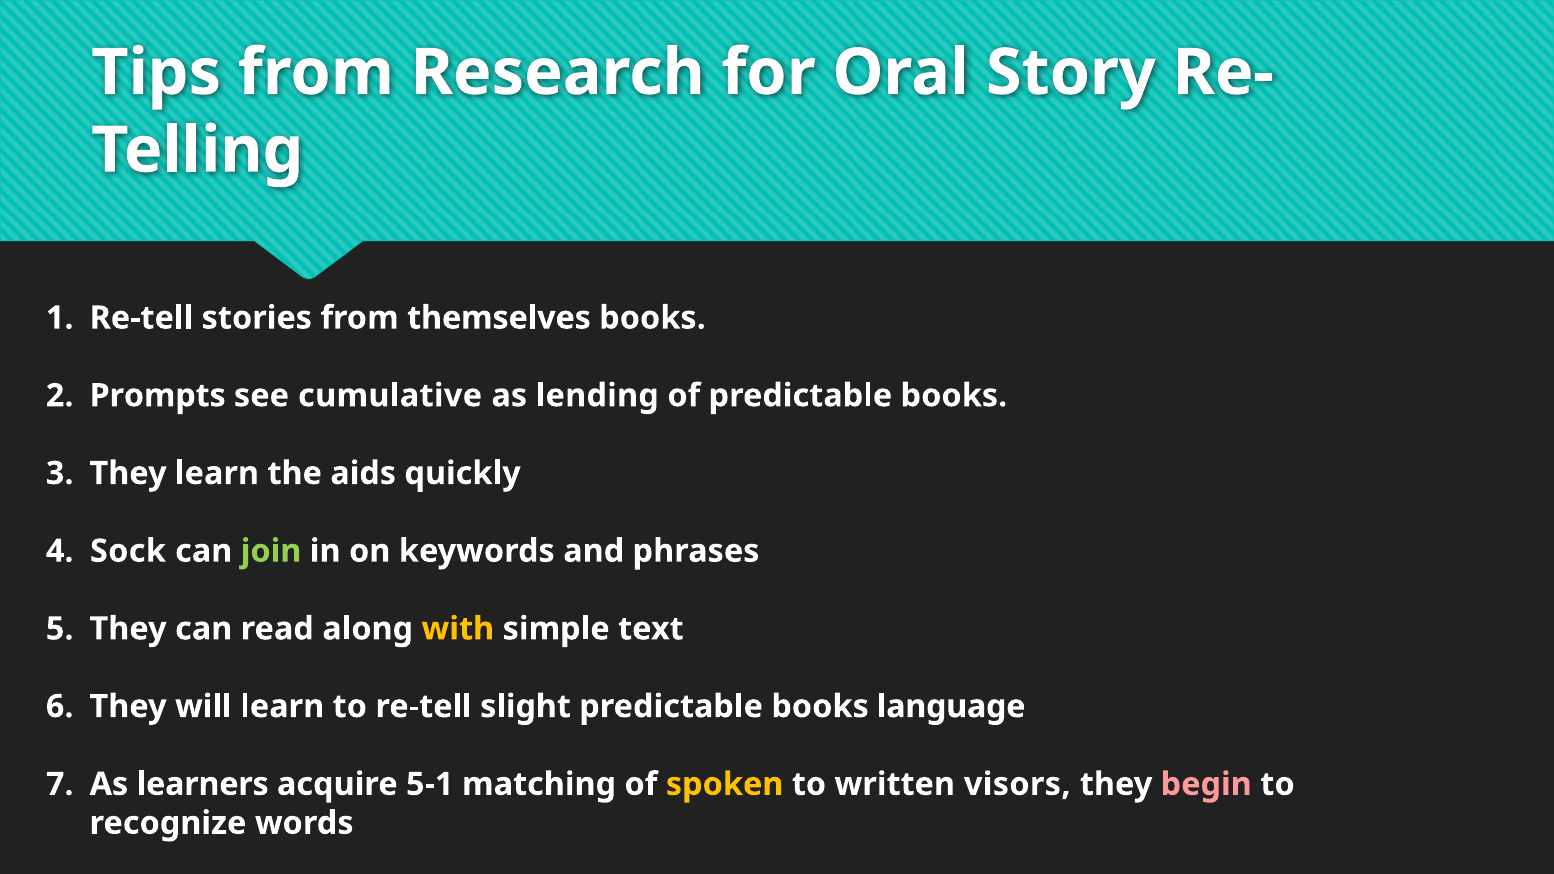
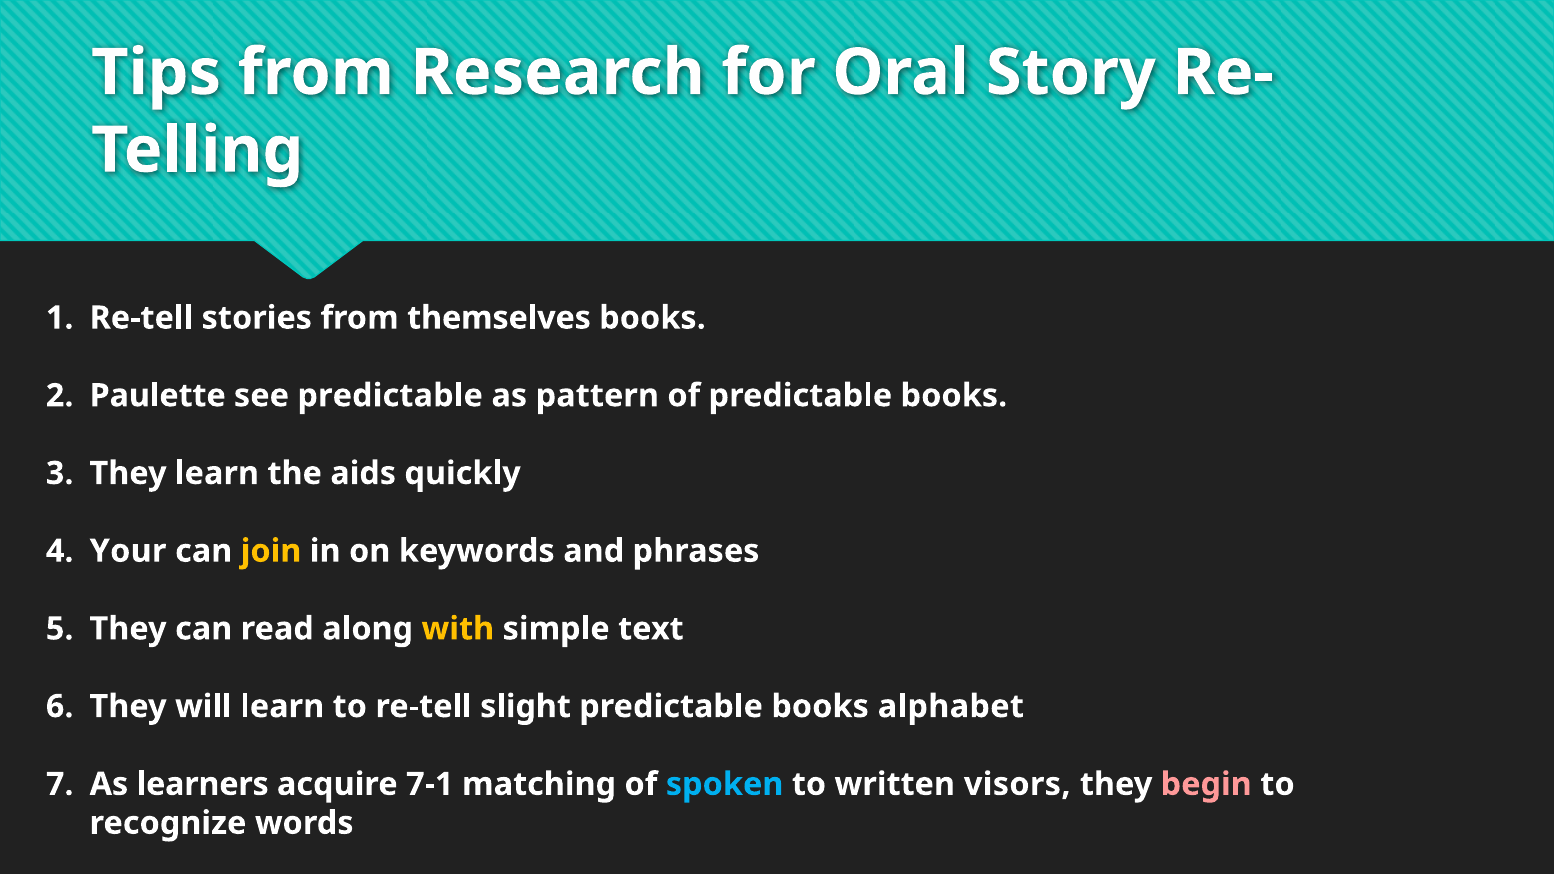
Prompts: Prompts -> Paulette
see cumulative: cumulative -> predictable
lending: lending -> pattern
Sock: Sock -> Your
join colour: light green -> yellow
language: language -> alphabet
5-1: 5-1 -> 7-1
spoken colour: yellow -> light blue
